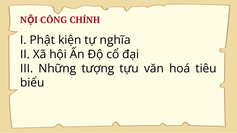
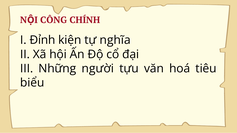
Phật: Phật -> Đỉnh
tượng: tượng -> người
